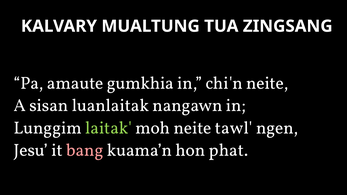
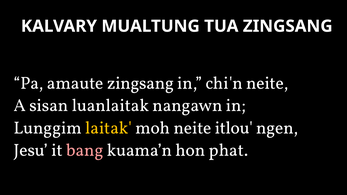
amaute gumkhia: gumkhia -> zingsang
laitak colour: light green -> yellow
tawl: tawl -> itlou
